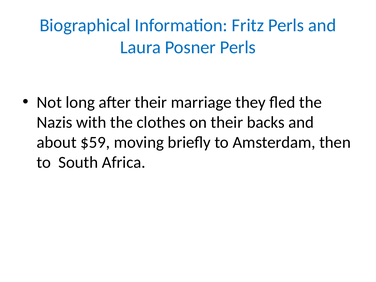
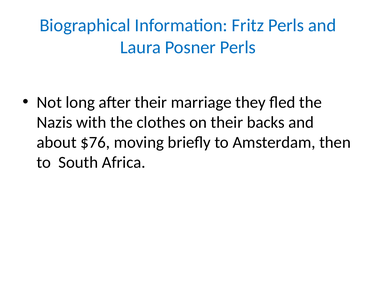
$59: $59 -> $76
